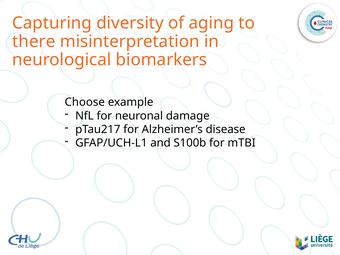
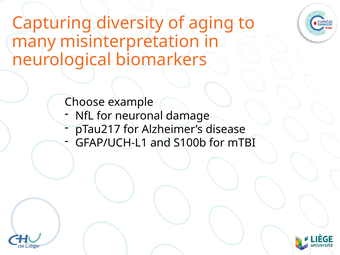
there: there -> many
